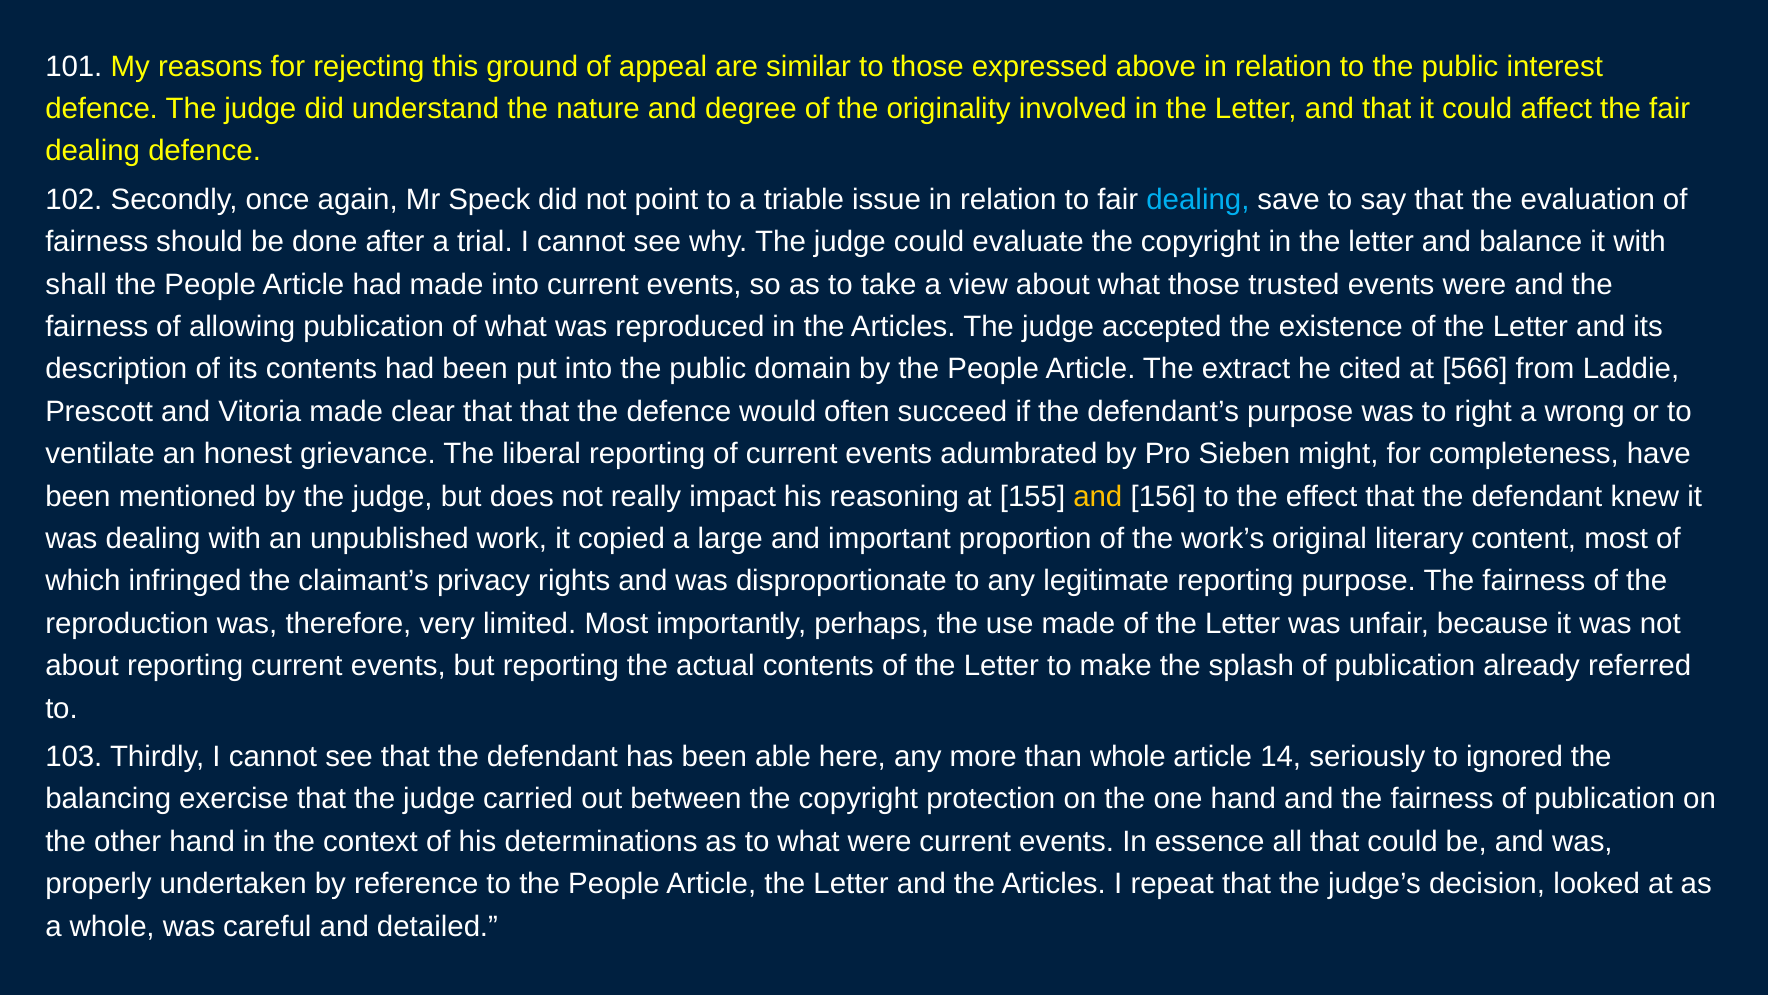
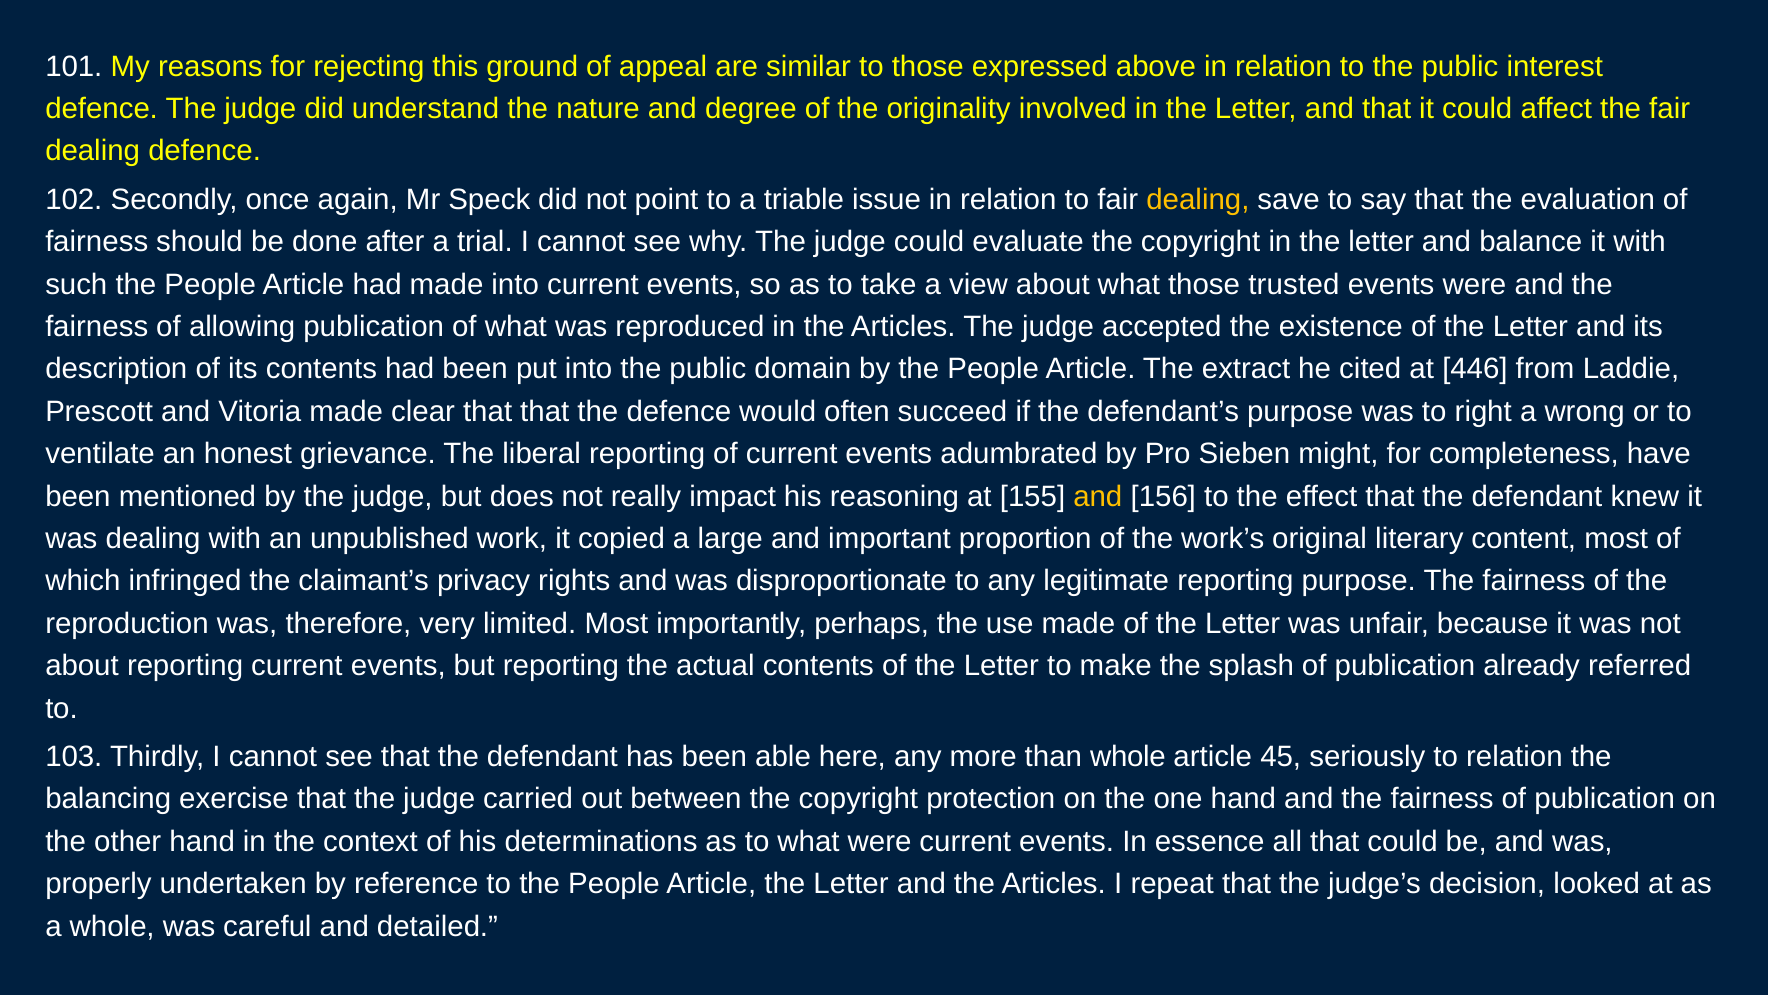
dealing at (1198, 199) colour: light blue -> yellow
shall: shall -> such
566: 566 -> 446
14: 14 -> 45
to ignored: ignored -> relation
